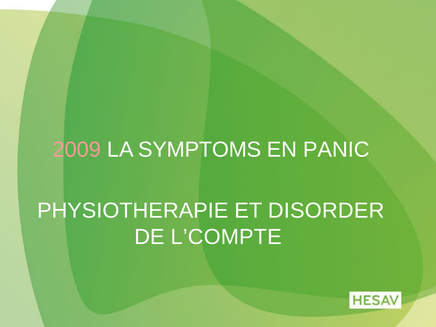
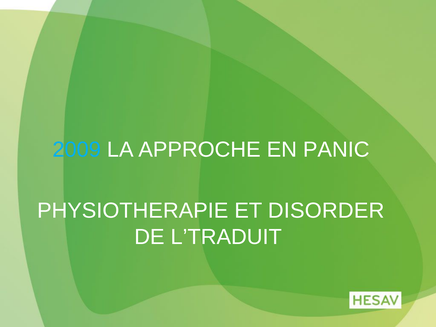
2009 colour: pink -> light blue
SYMPTOMS: SYMPTOMS -> APPROCHE
L’COMPTE: L’COMPTE -> L’TRADUIT
